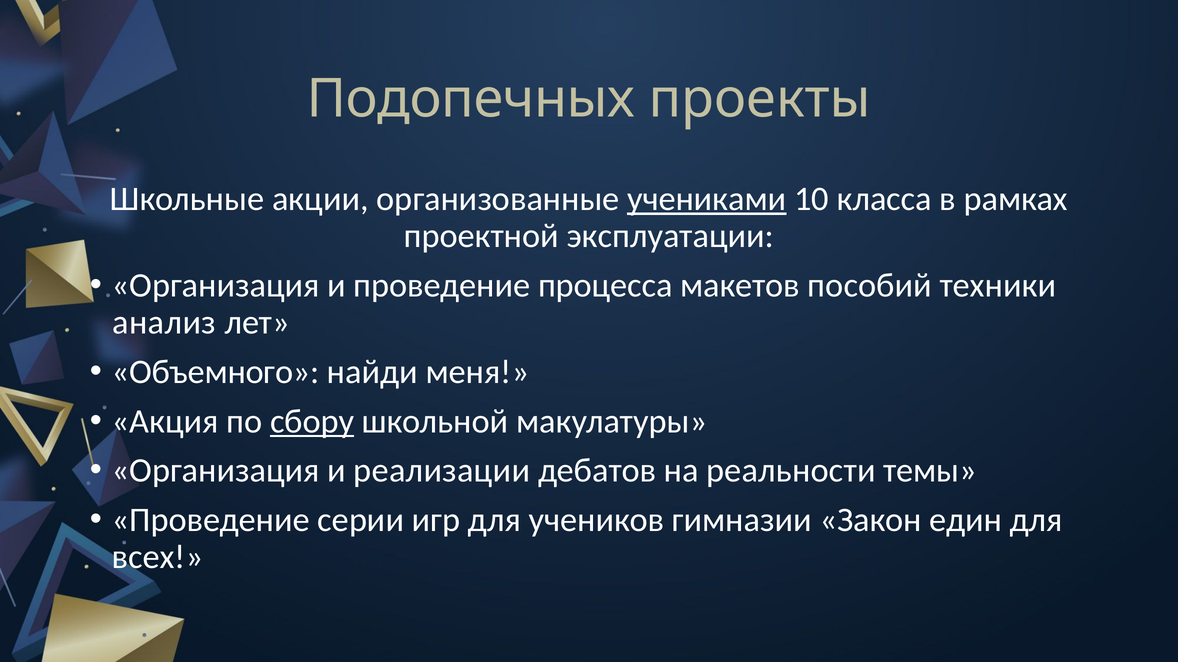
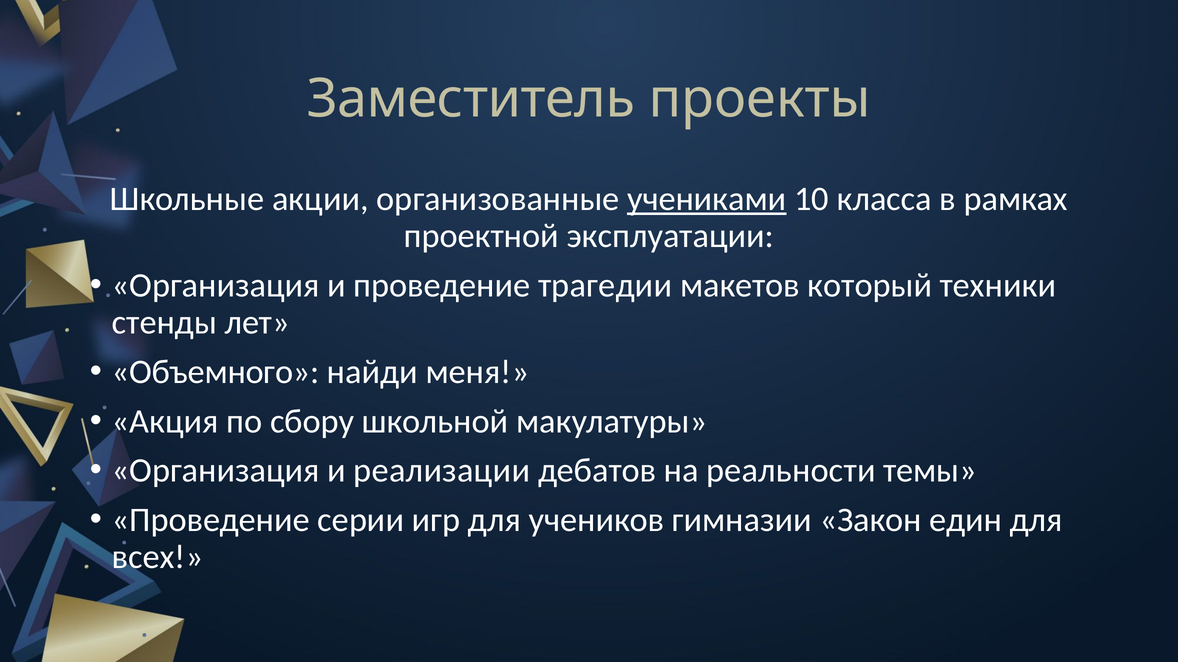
Подопечных: Подопечных -> Заместитель
процесса: процесса -> трагедии
пособий: пособий -> который
анализ: анализ -> стенды
сбору underline: present -> none
